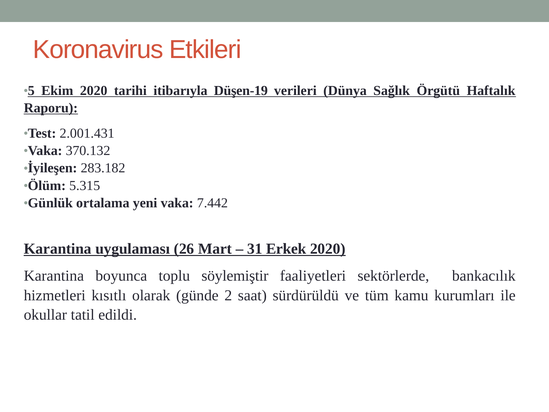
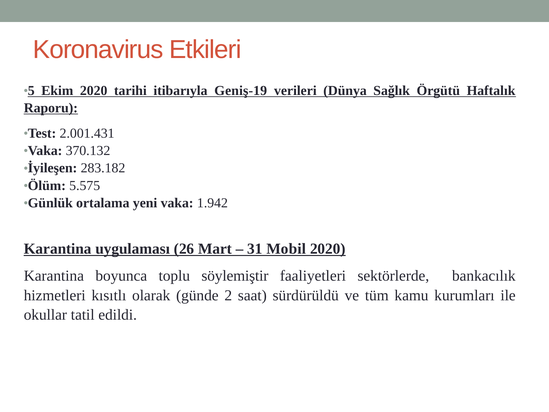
Düşen-19: Düşen-19 -> Geniş-19
5.315: 5.315 -> 5.575
7.442: 7.442 -> 1.942
Erkek: Erkek -> Mobil
